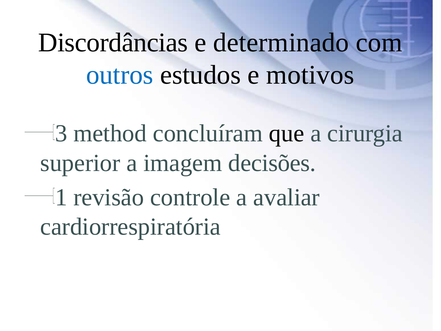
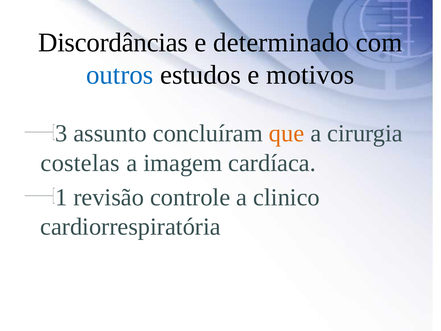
method: method -> assunto
que colour: black -> orange
superior: superior -> costelas
decisões: decisões -> cardíaca
avaliar: avaliar -> clinico
